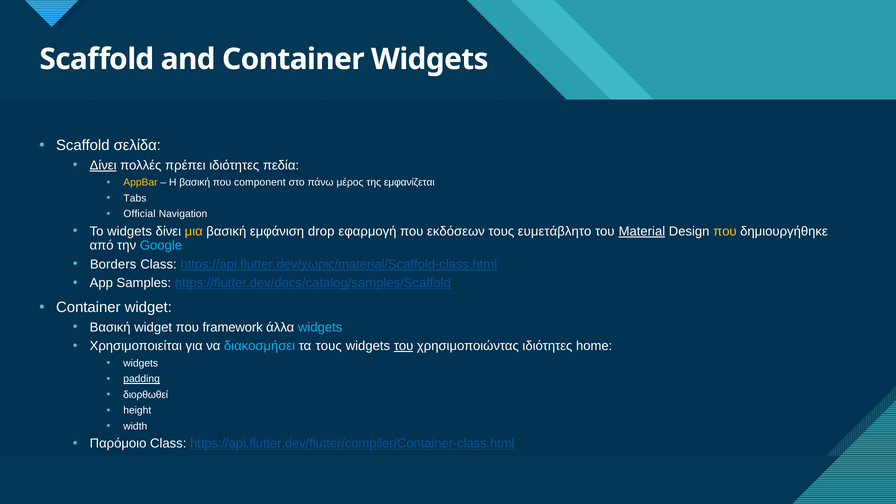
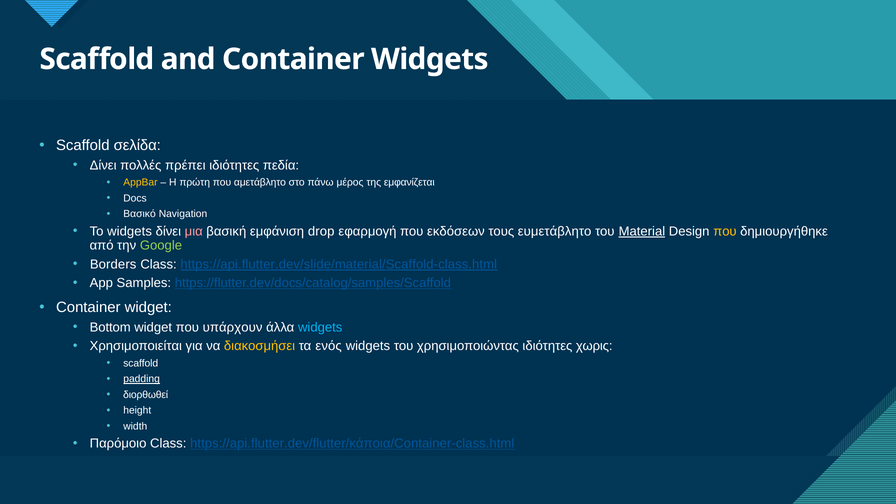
Δίνει at (103, 165) underline: present -> none
Η βασική: βασική -> πρώτη
component: component -> αμετάβλητο
Tabs: Tabs -> Docs
Official: Official -> Βασικό
μια colour: yellow -> pink
Google colour: light blue -> light green
https://api.flutter.dev/χωρις/material/Scaffold-class.html: https://api.flutter.dev/χωρις/material/Scaffold-class.html -> https://api.flutter.dev/slide/material/Scaffold-class.html
Βασική at (110, 327): Βασική -> Bottom
framework: framework -> υπάρχουν
διακοσμήσει colour: light blue -> yellow
τα τους: τους -> ενός
του at (404, 346) underline: present -> none
home: home -> χωρις
widgets at (141, 363): widgets -> scaffold
https://api.flutter.dev/flutter/compiler/Container-class.html: https://api.flutter.dev/flutter/compiler/Container-class.html -> https://api.flutter.dev/flutter/κάποια/Container-class.html
